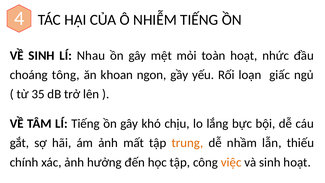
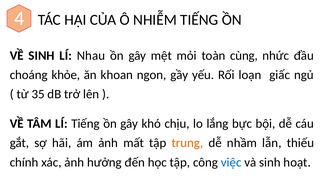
toàn hoạt: hoạt -> cùng
tông: tông -> khỏe
việc colour: orange -> blue
